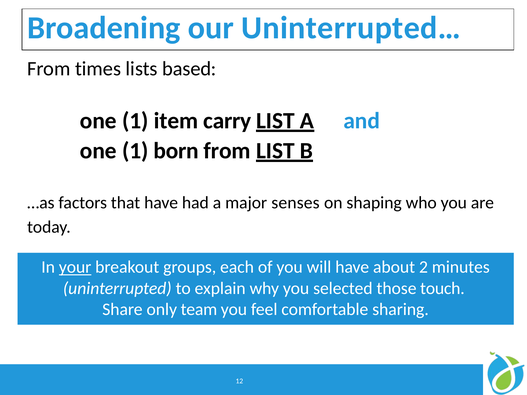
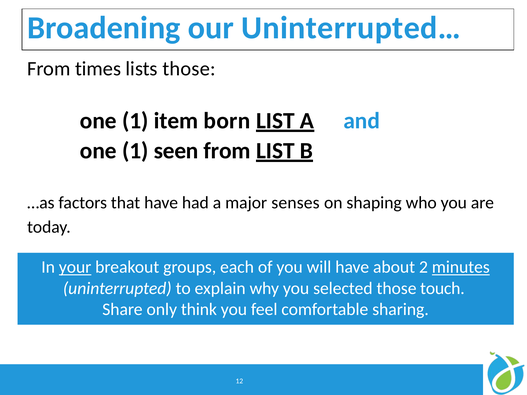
lists based: based -> those
carry: carry -> born
born: born -> seen
minutes underline: none -> present
team: team -> think
